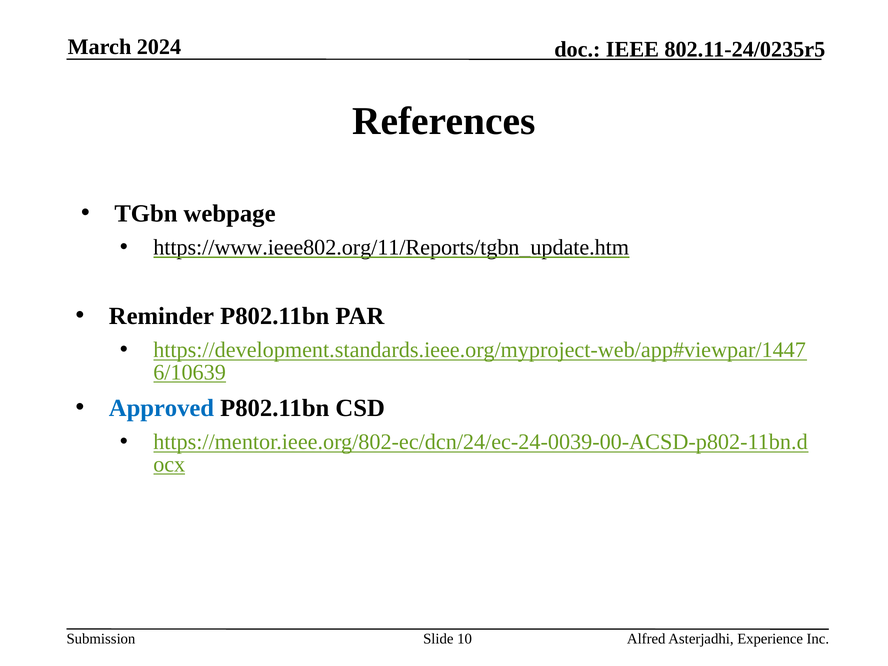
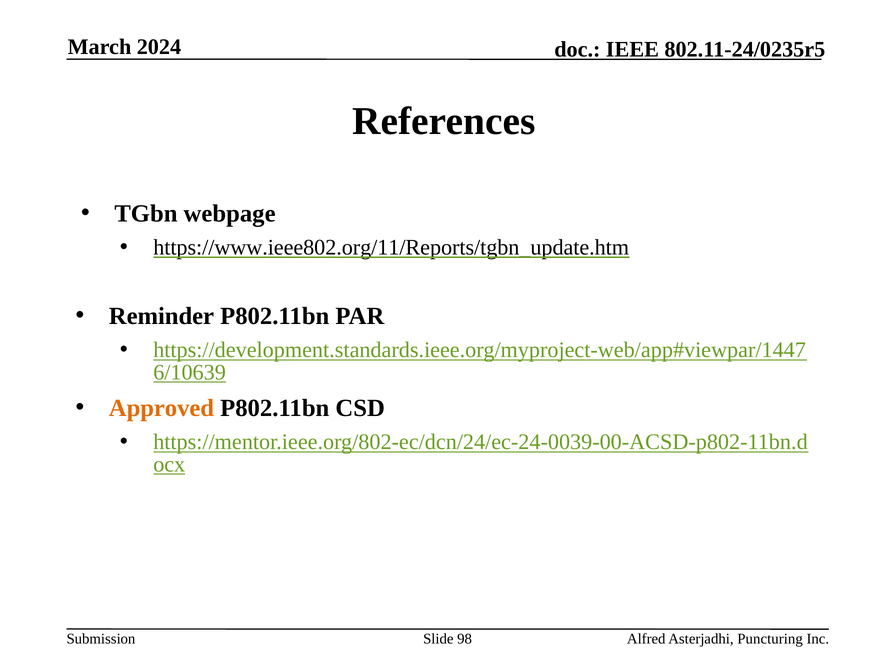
Approved colour: blue -> orange
10: 10 -> 98
Experience: Experience -> Puncturing
